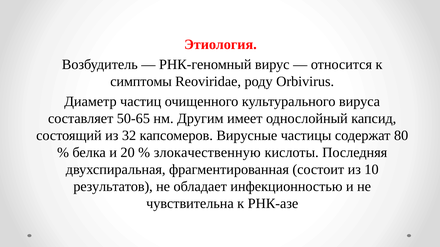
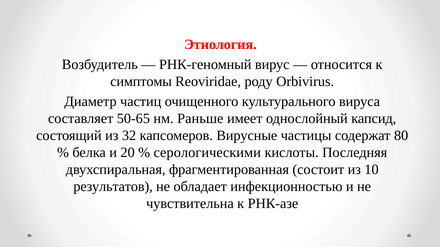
Другим: Другим -> Раньше
злокачественную: злокачественную -> серологическими
